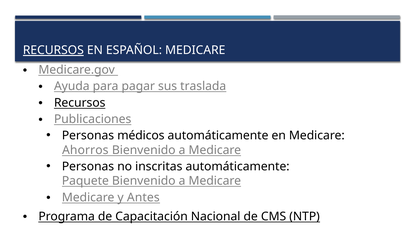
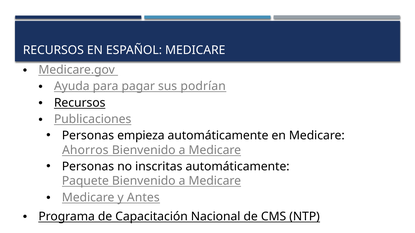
RECURSOS at (53, 50) underline: present -> none
traslada: traslada -> podrían
médicos: médicos -> empieza
